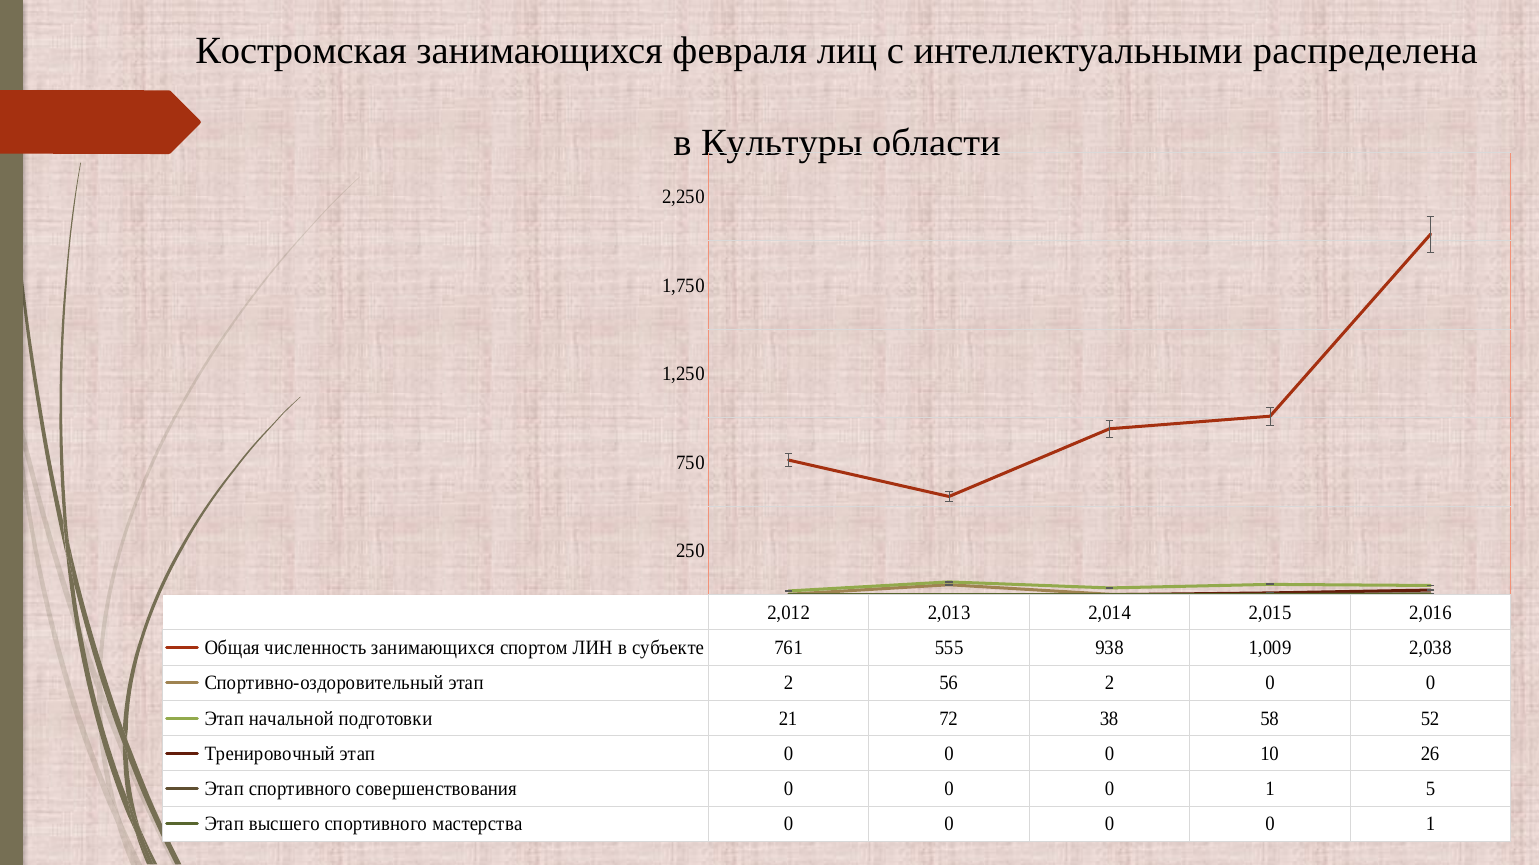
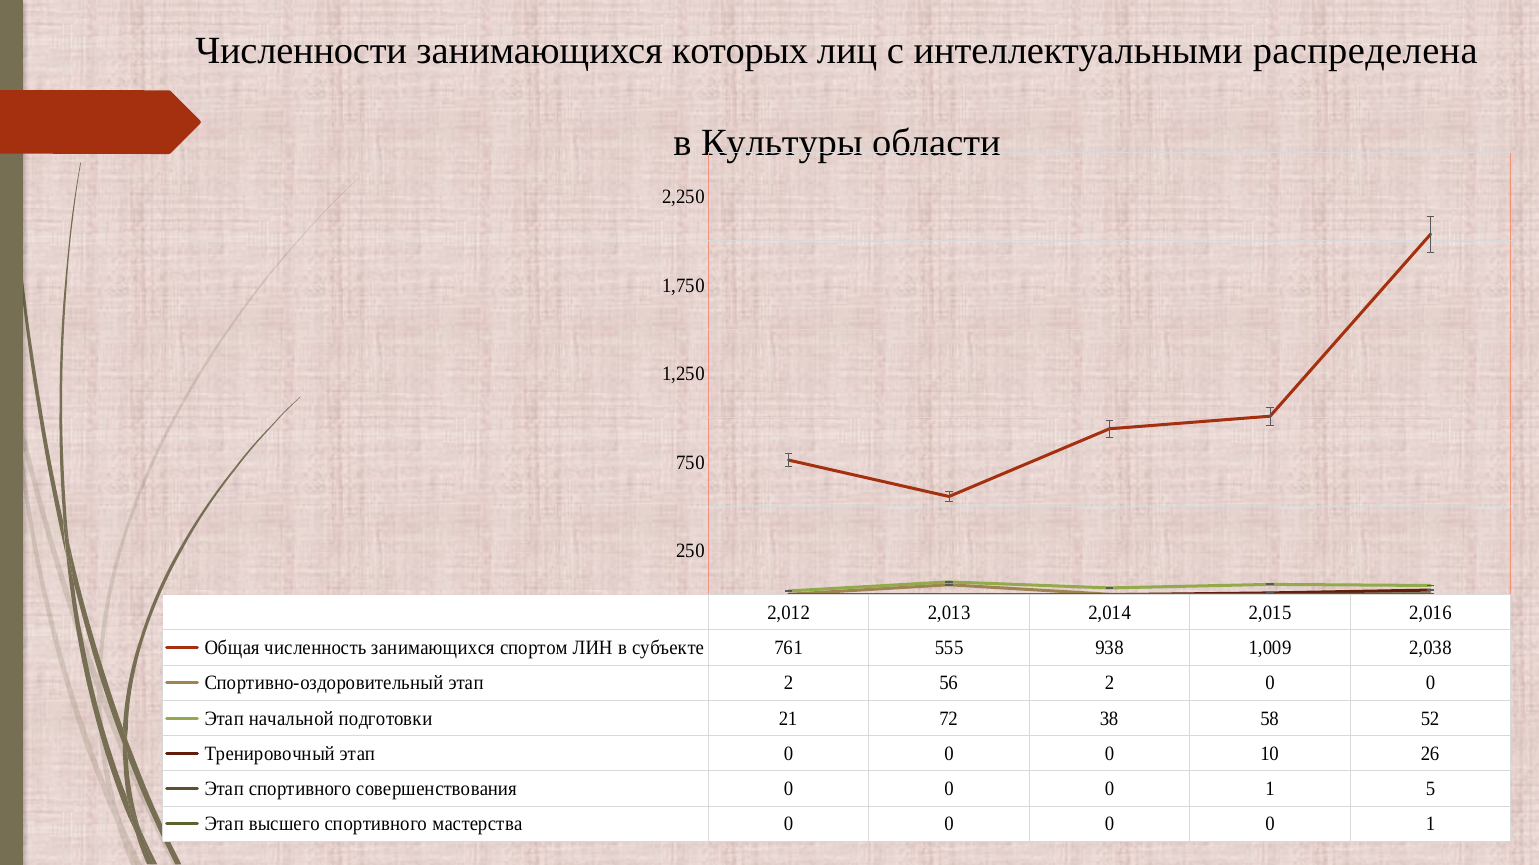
Костромская: Костромская -> Численности
февраля: февраля -> которых
